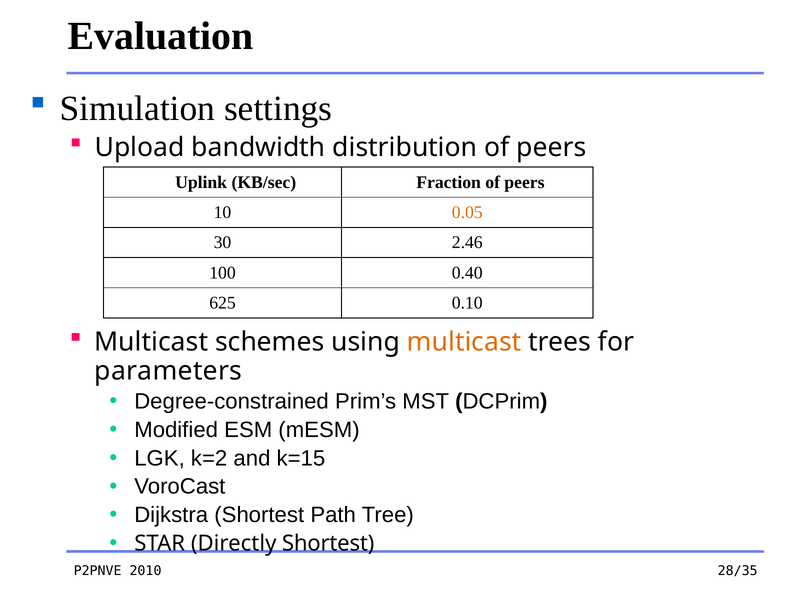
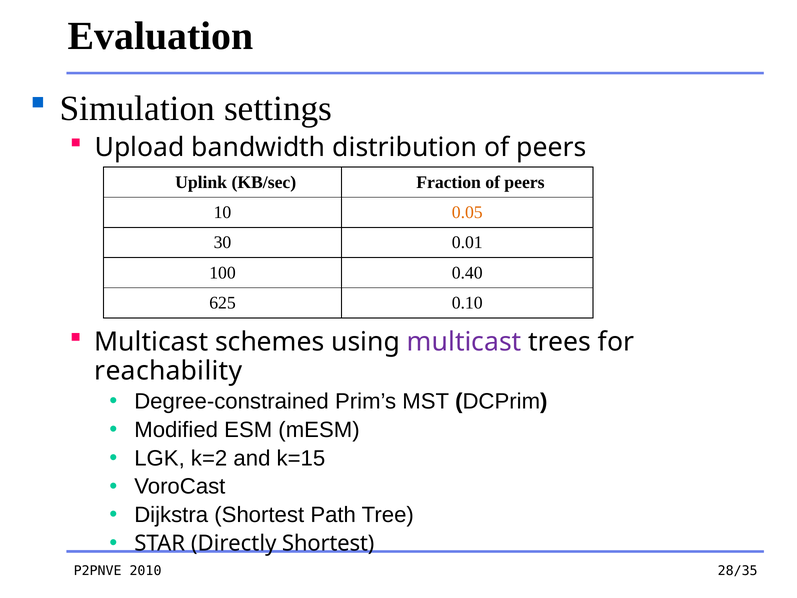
2.46: 2.46 -> 0.01
multicast at (464, 342) colour: orange -> purple
parameters: parameters -> reachability
